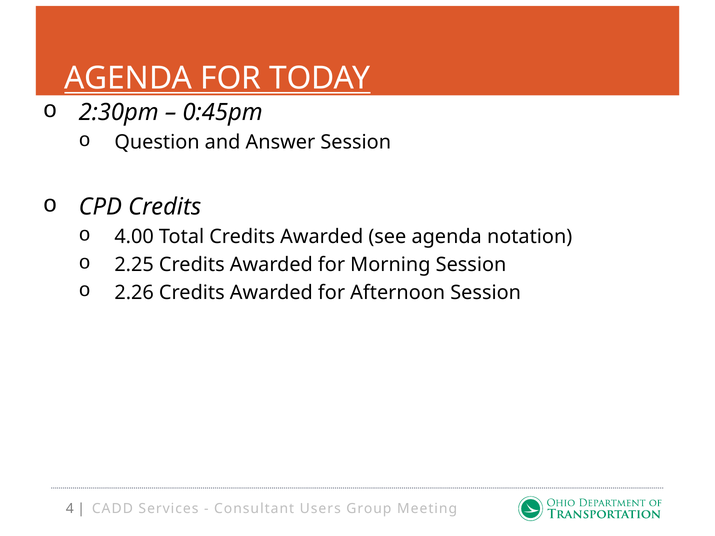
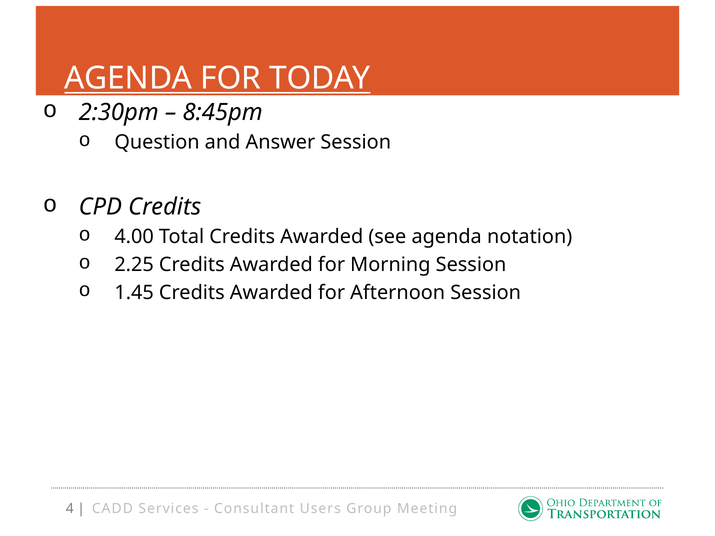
0:45pm: 0:45pm -> 8:45pm
2.26: 2.26 -> 1.45
